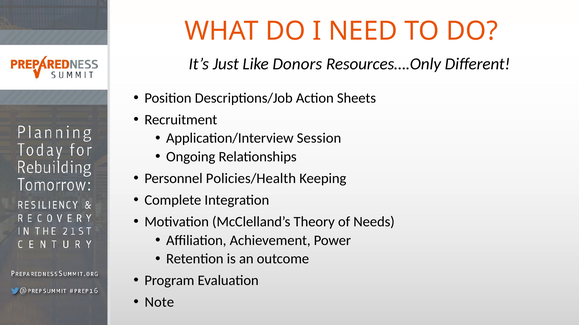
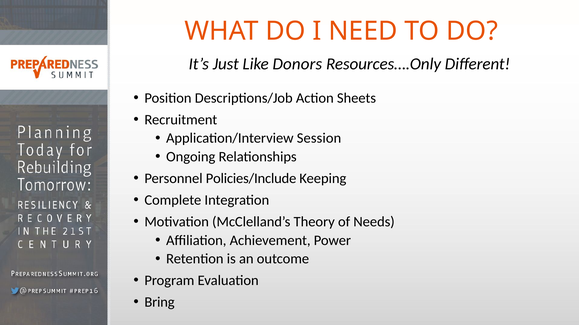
Policies/Health: Policies/Health -> Policies/Include
Note: Note -> Bring
